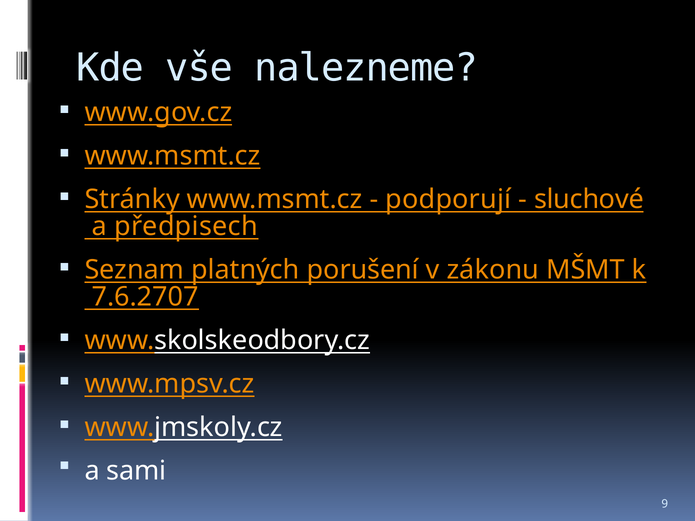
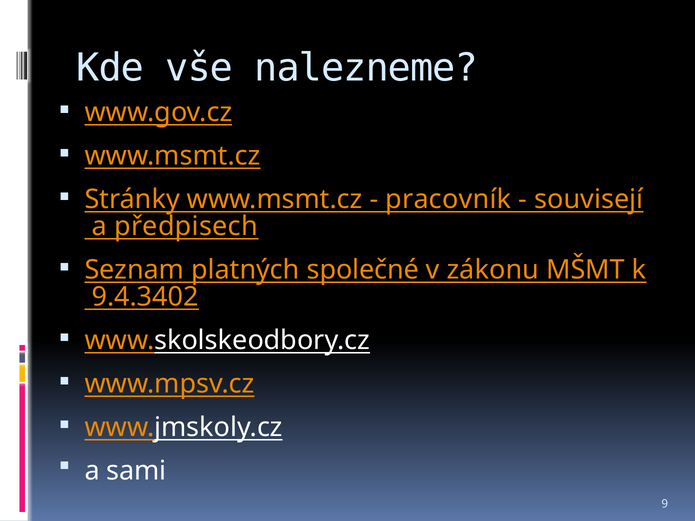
podporují: podporují -> pracovník
sluchové: sluchové -> souvisejí
porušení: porušení -> společné
7.6.2707: 7.6.2707 -> 9.4.3402
